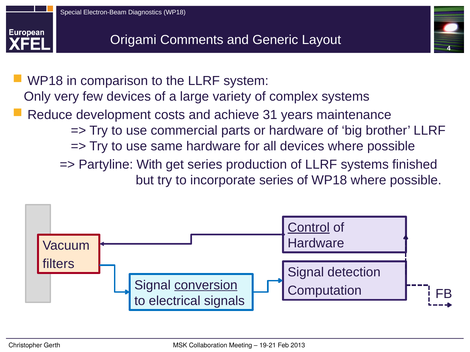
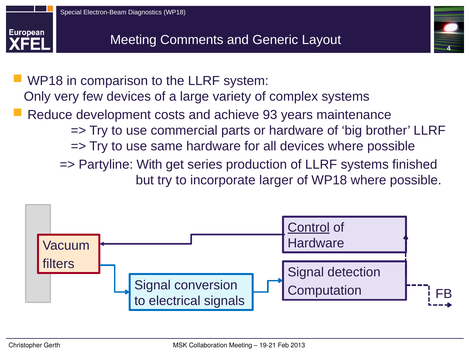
Origami at (133, 40): Origami -> Meeting
31: 31 -> 93
incorporate series: series -> larger
conversion underline: present -> none
